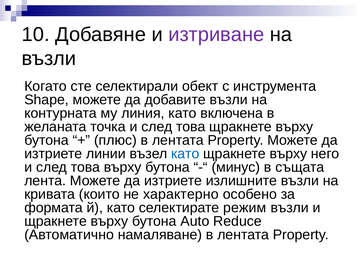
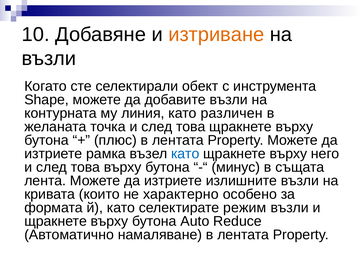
изтриване colour: purple -> orange
включена: включена -> различен
линии: линии -> рамка
